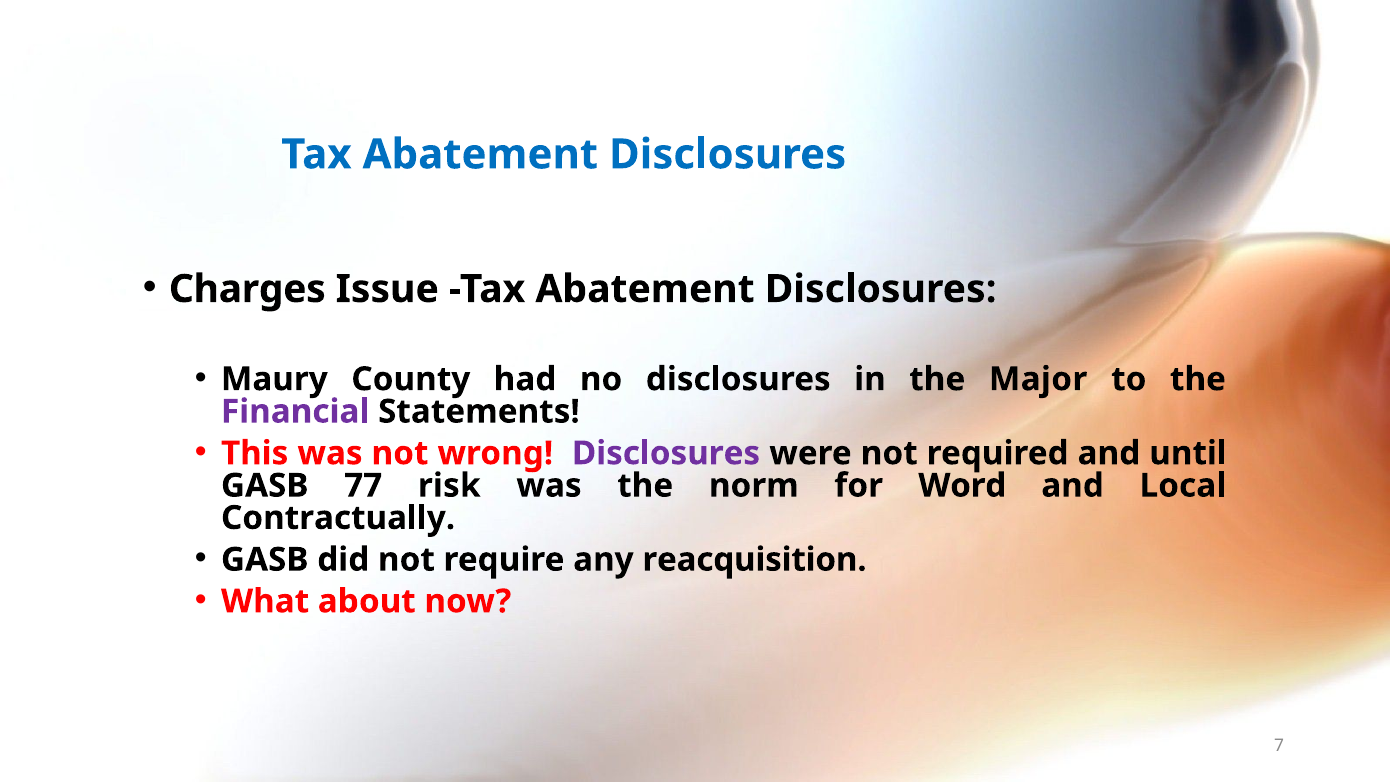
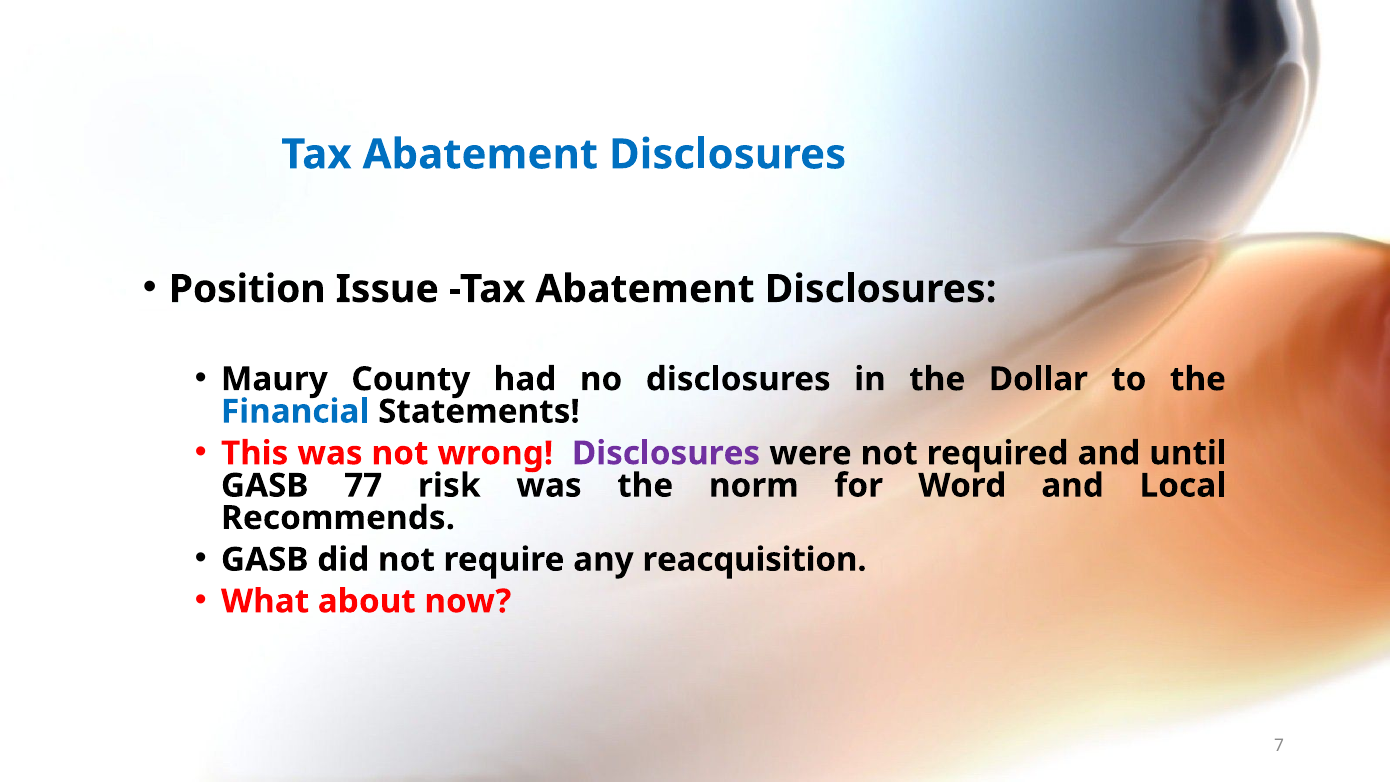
Charges: Charges -> Position
Major: Major -> Dollar
Financial colour: purple -> blue
Contractually: Contractually -> Recommends
